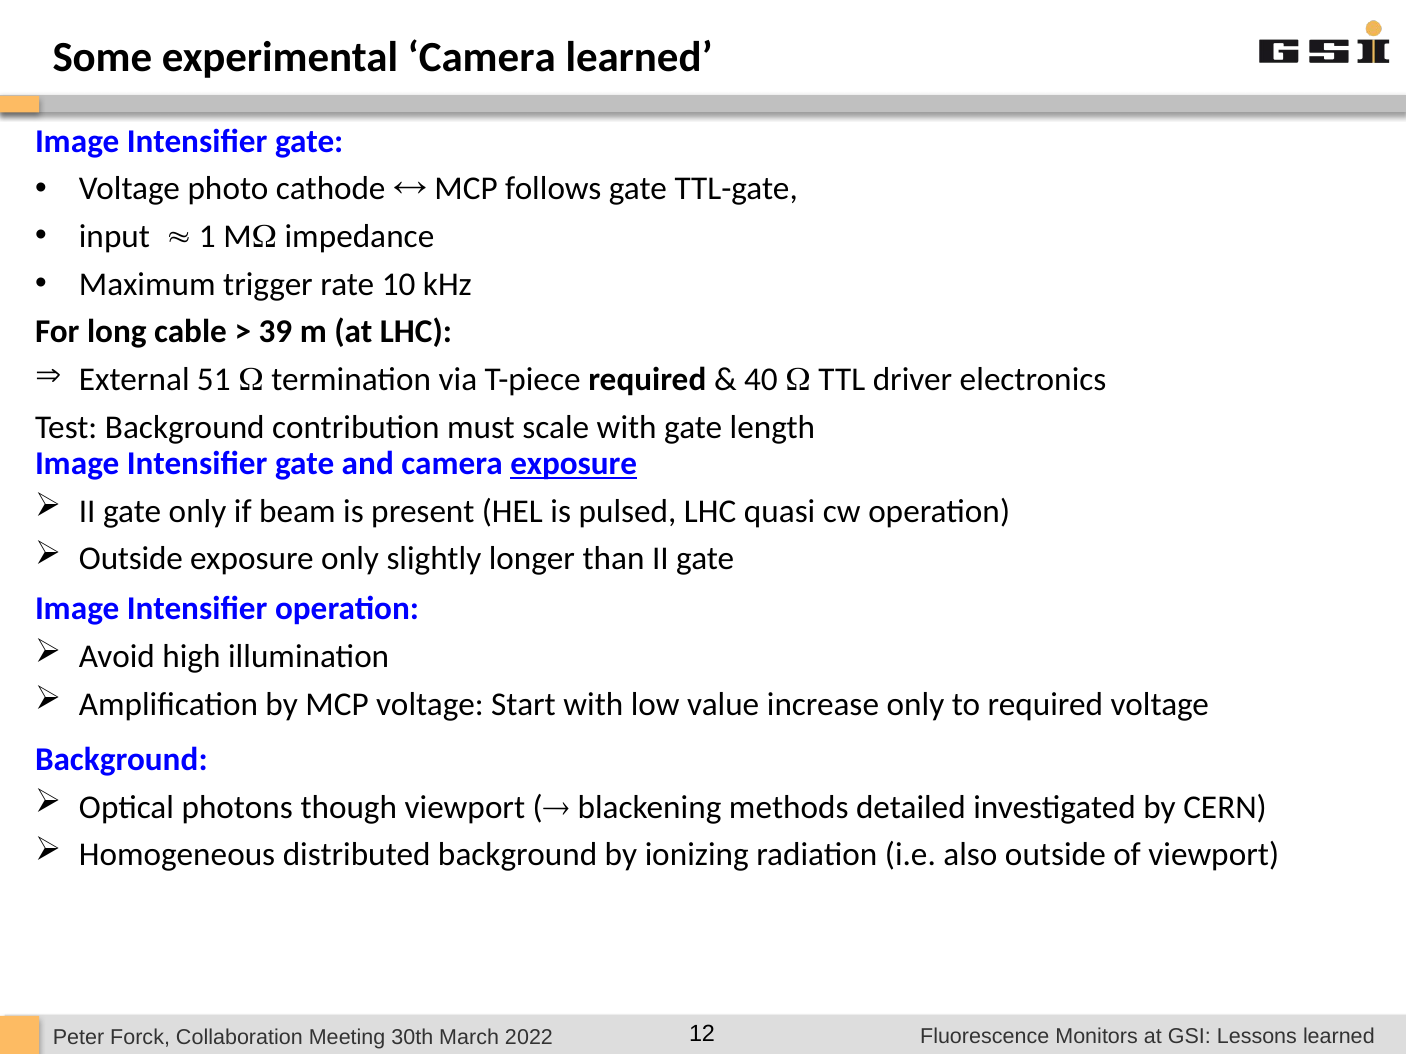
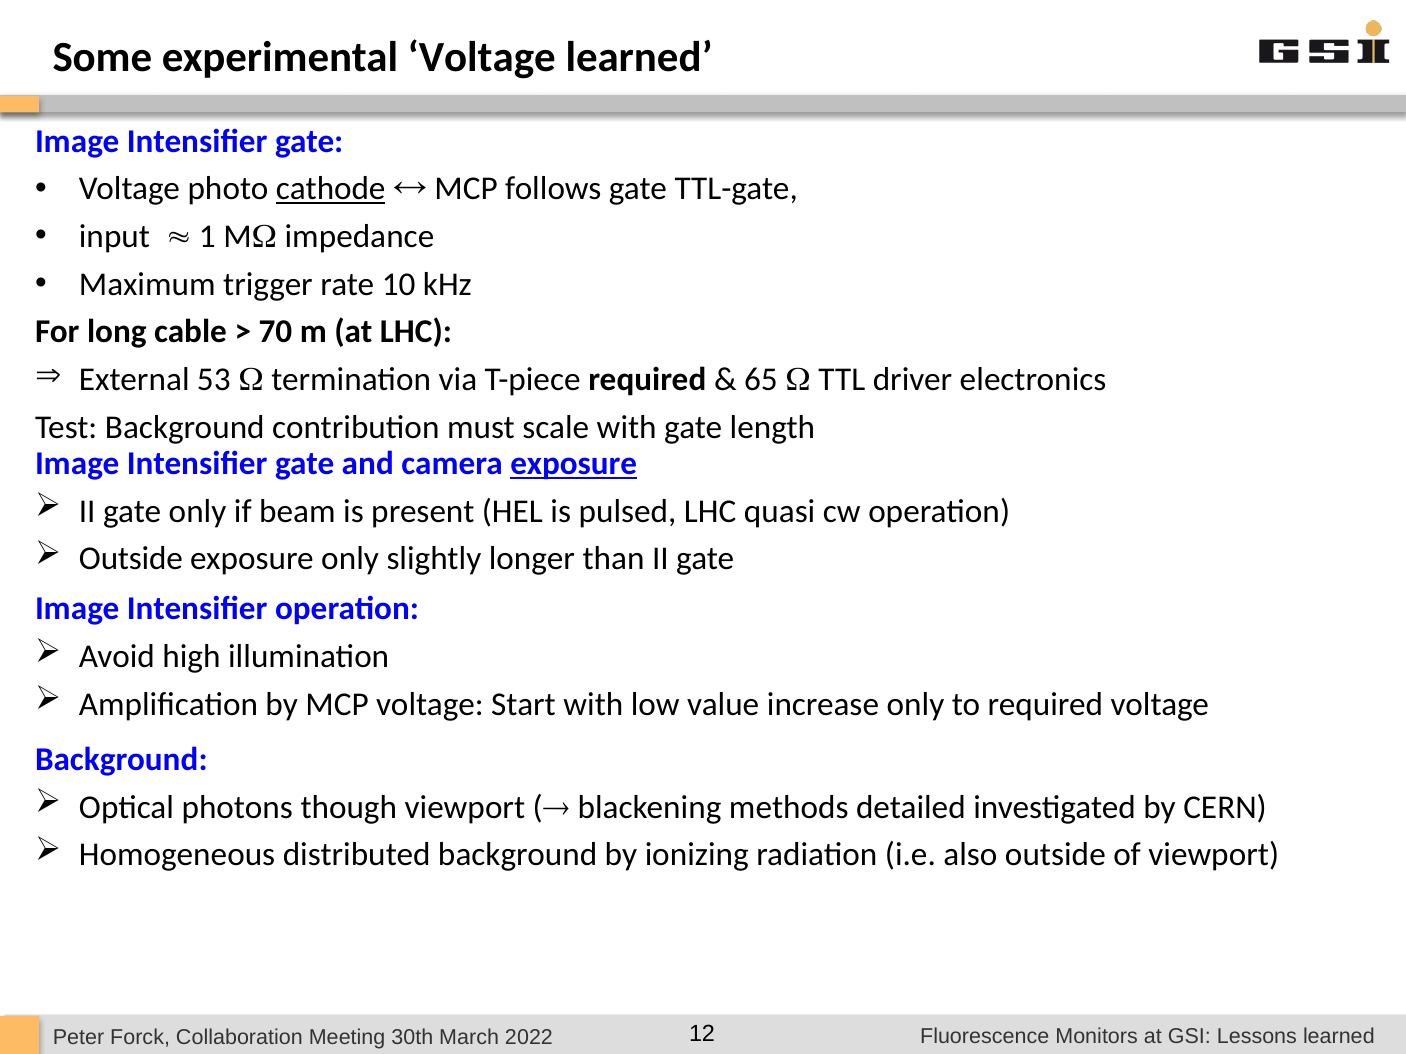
experimental Camera: Camera -> Voltage
cathode underline: none -> present
39: 39 -> 70
51: 51 -> 53
40: 40 -> 65
